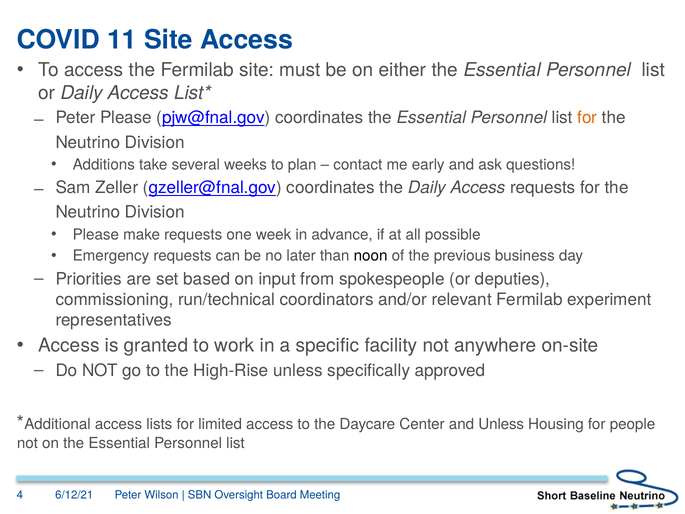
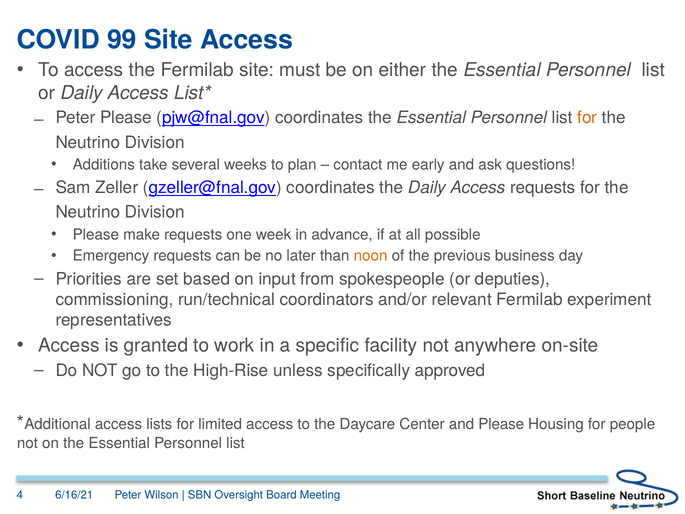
11: 11 -> 99
noon colour: black -> orange
and Unless: Unless -> Please
6/12/21: 6/12/21 -> 6/16/21
